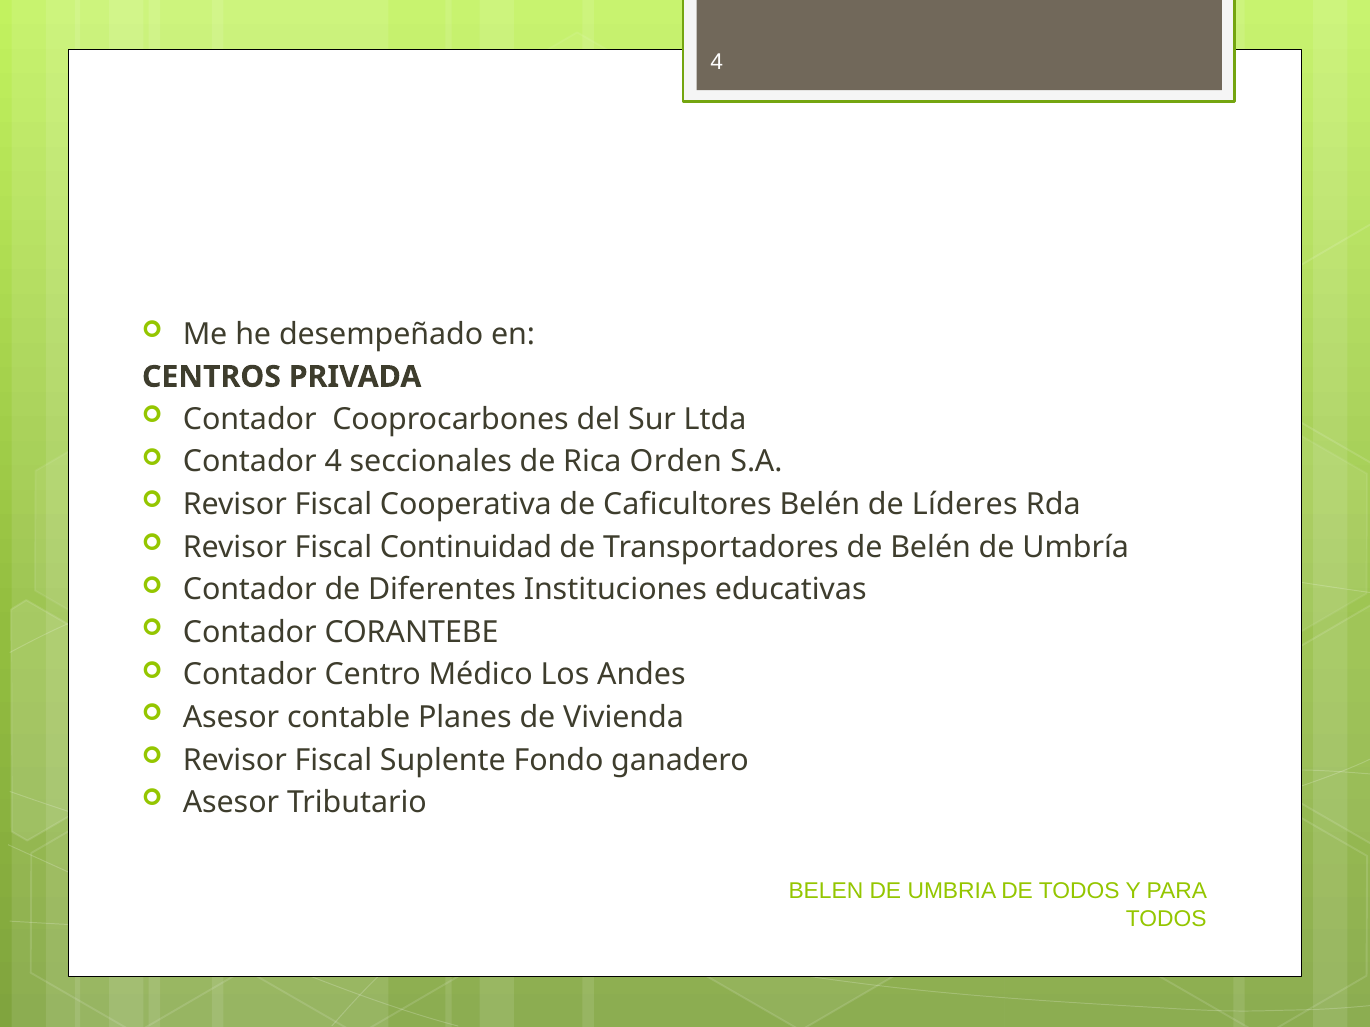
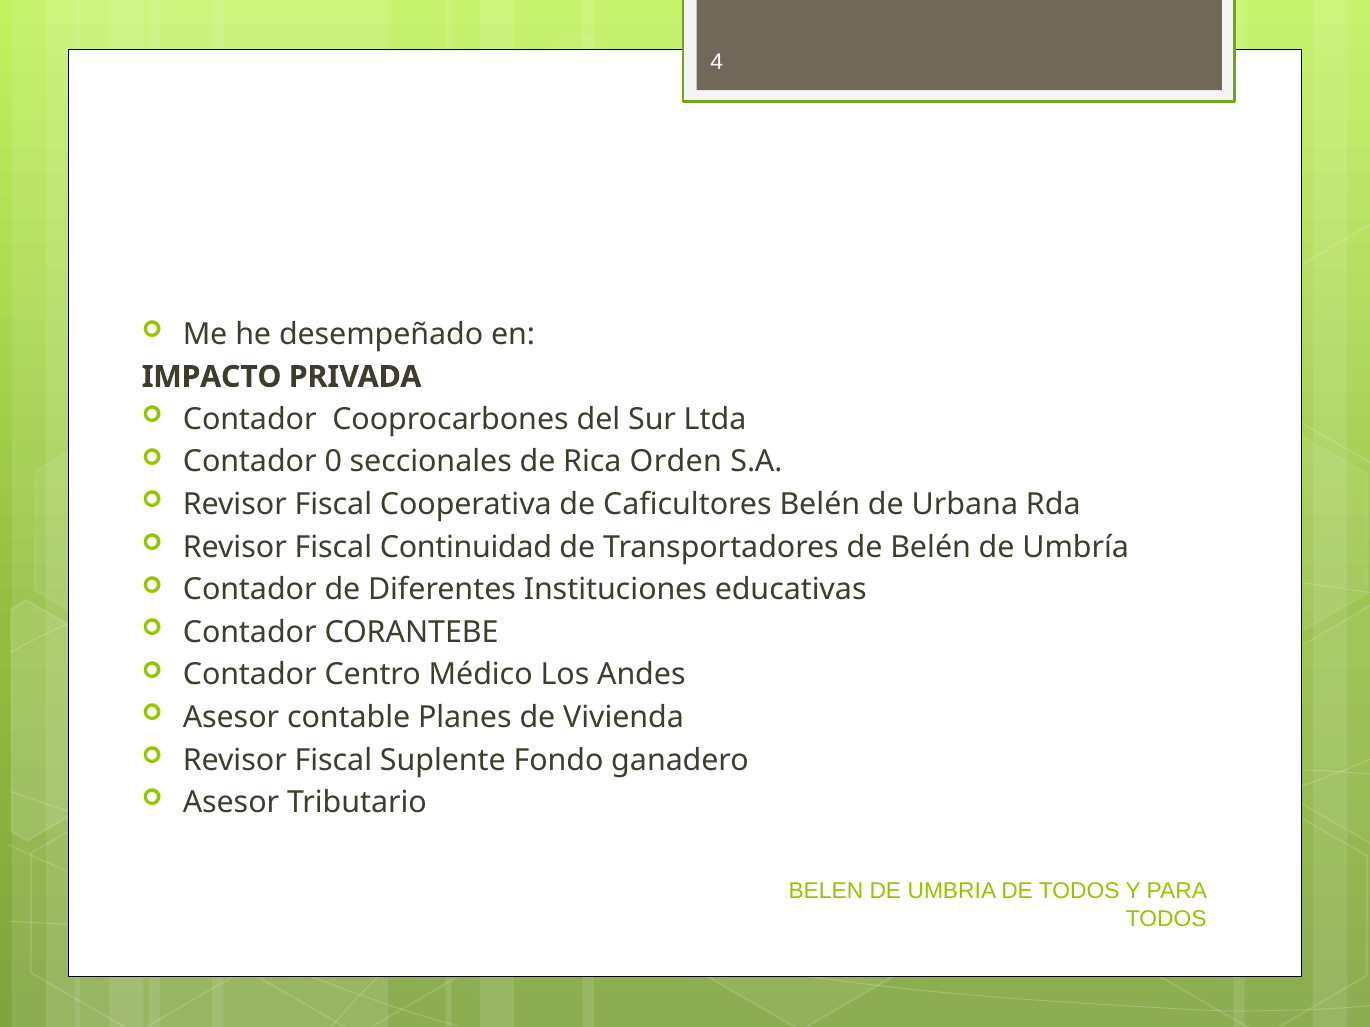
CENTROS: CENTROS -> IMPACTO
Contador 4: 4 -> 0
Líderes: Líderes -> Urbana
